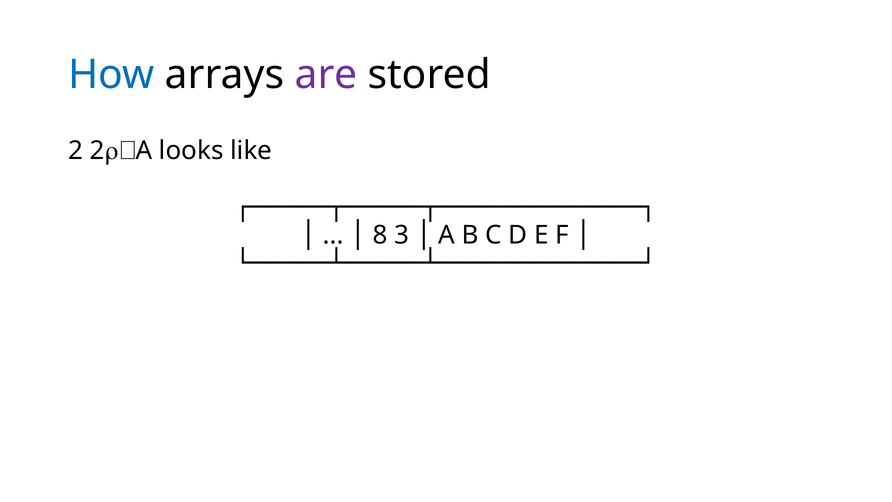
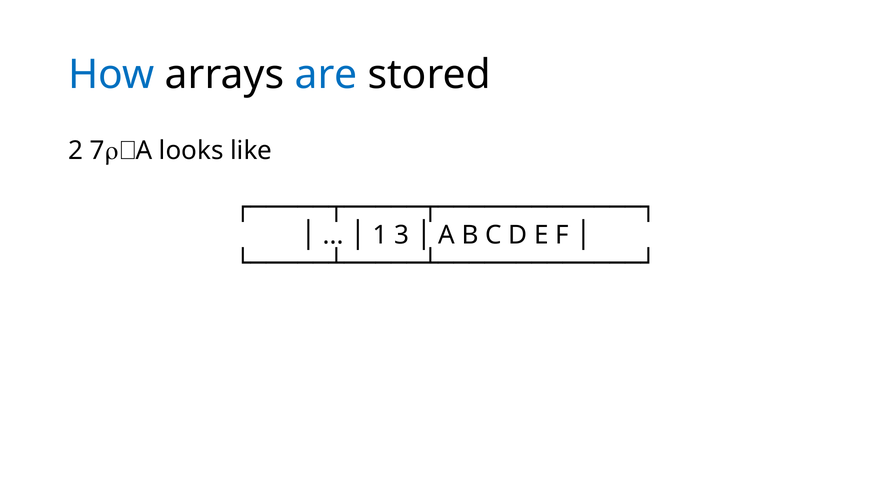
are colour: purple -> blue
2 2: 2 -> 7
8: 8 -> 1
